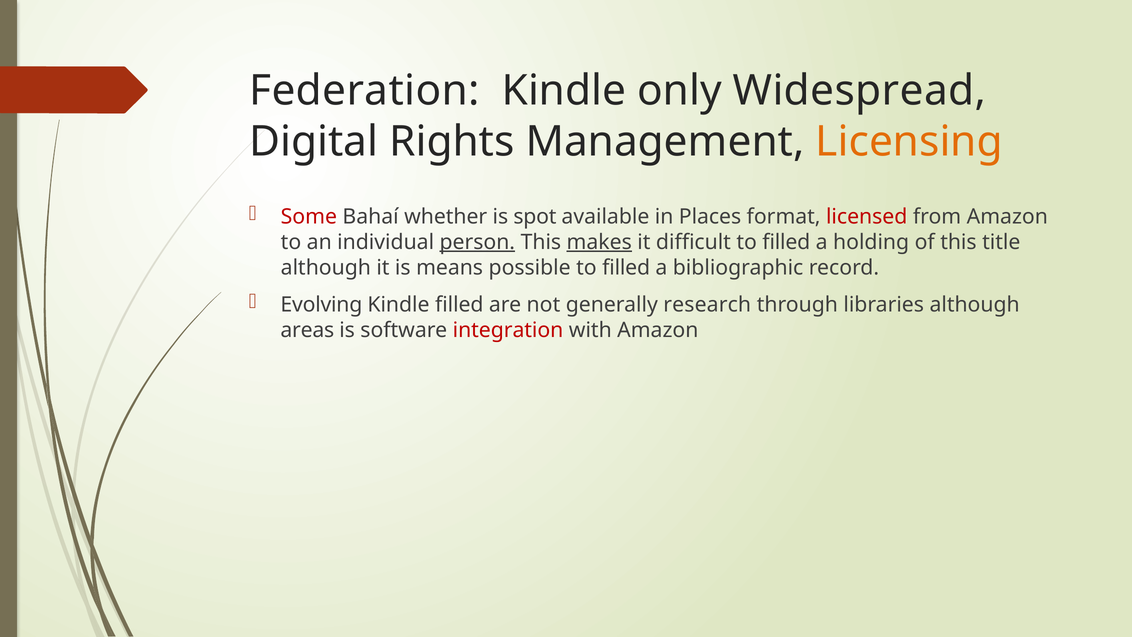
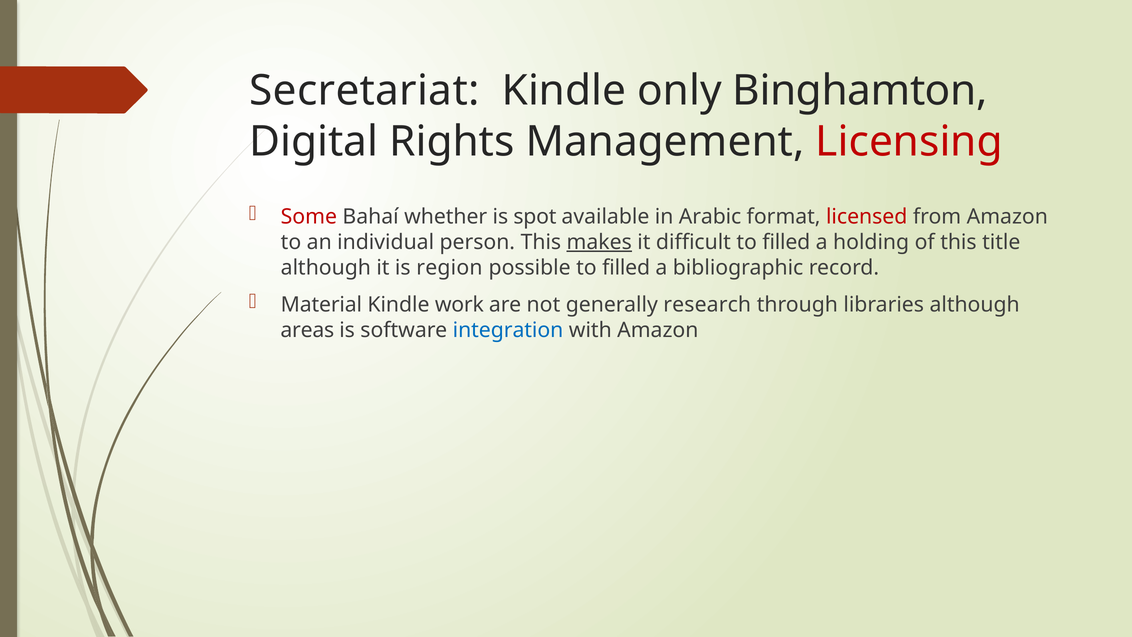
Federation: Federation -> Secretariat
Widespread: Widespread -> Binghamton
Licensing colour: orange -> red
Places: Places -> Arabic
person underline: present -> none
means: means -> region
Evolving: Evolving -> Material
Kindle filled: filled -> work
integration colour: red -> blue
